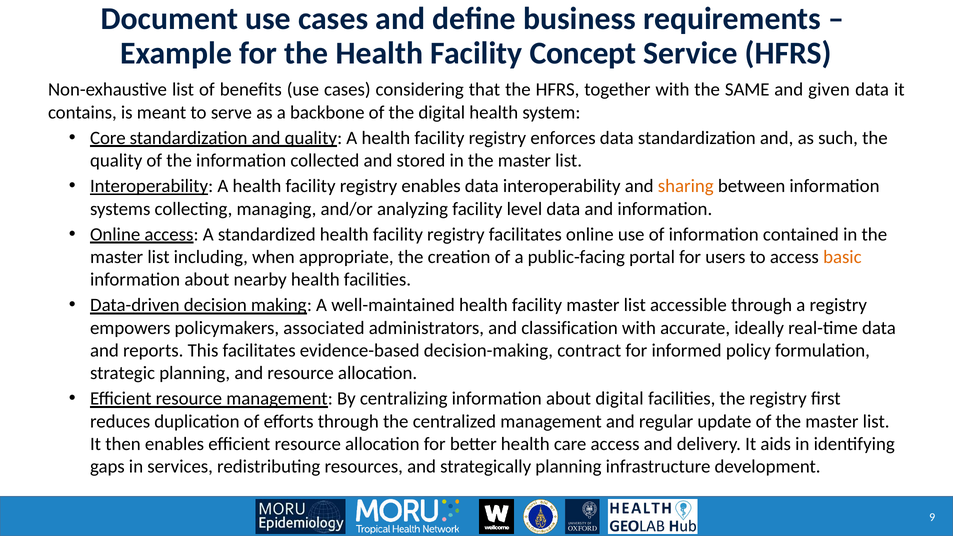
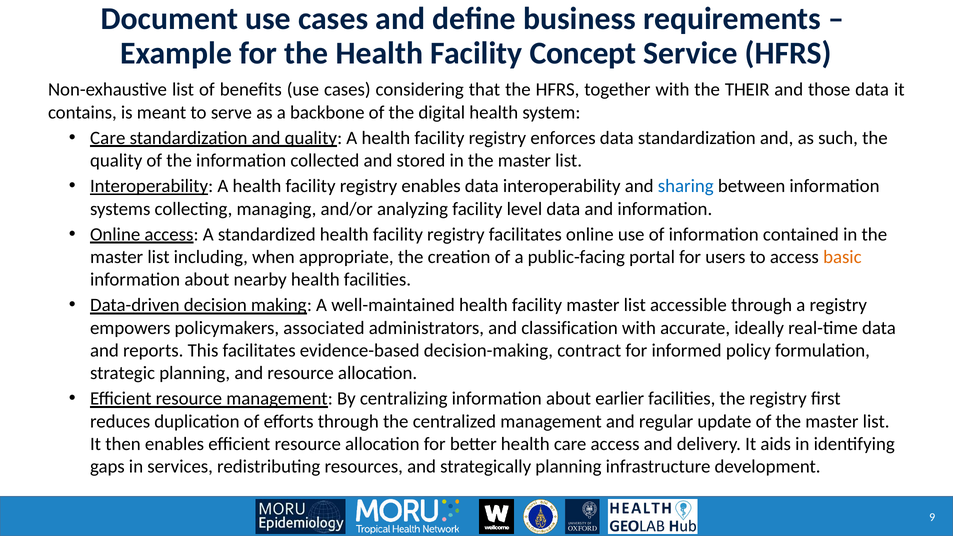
SAME: SAME -> THEIR
given: given -> those
Core at (108, 138): Core -> Care
sharing colour: orange -> blue
about digital: digital -> earlier
